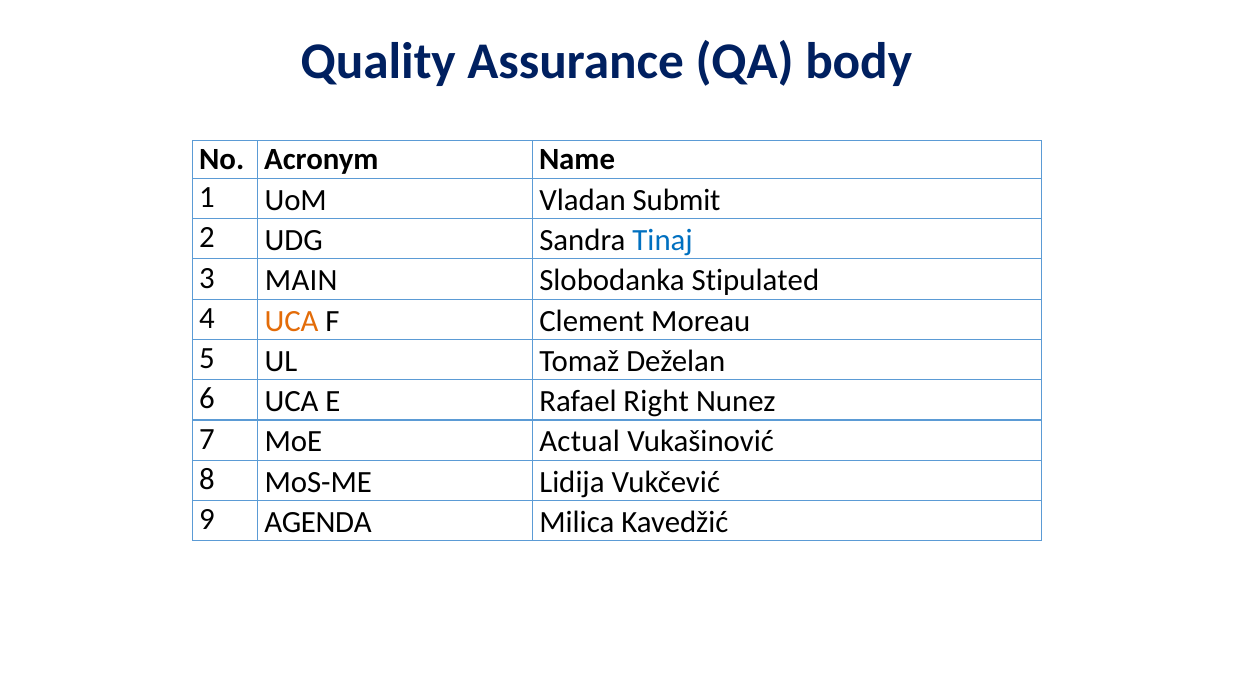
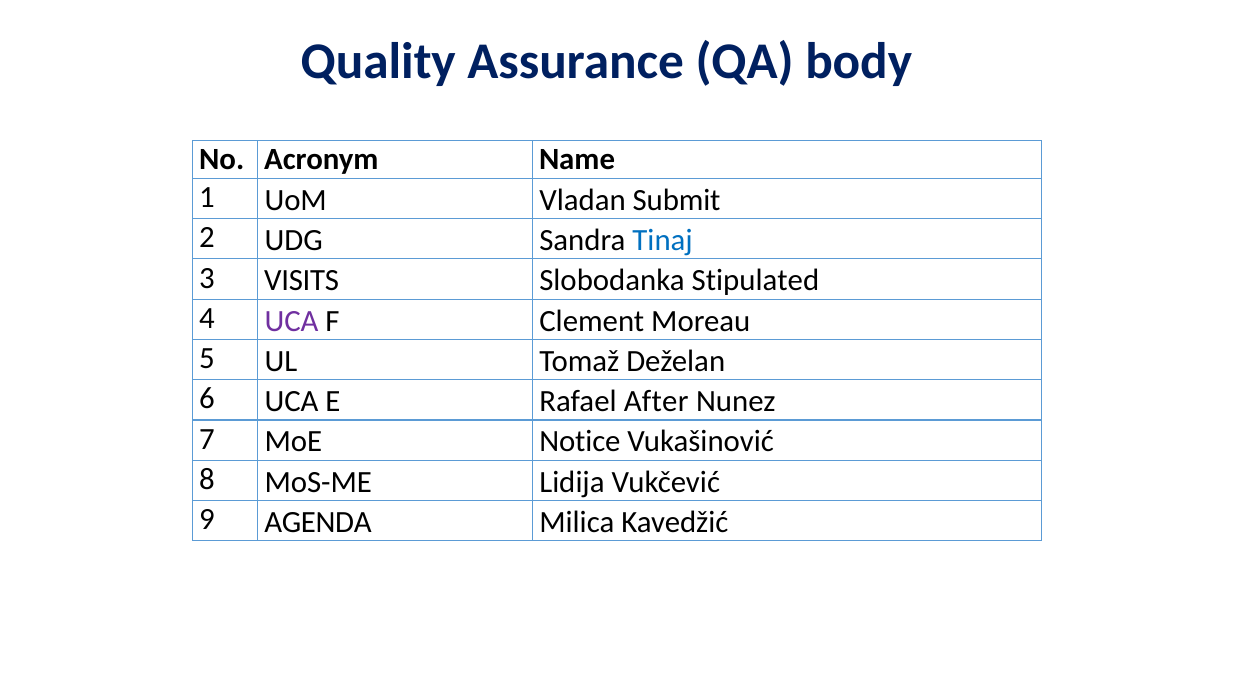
MAIN: MAIN -> VISITS
UCA at (292, 321) colour: orange -> purple
Right: Right -> After
Actual: Actual -> Notice
